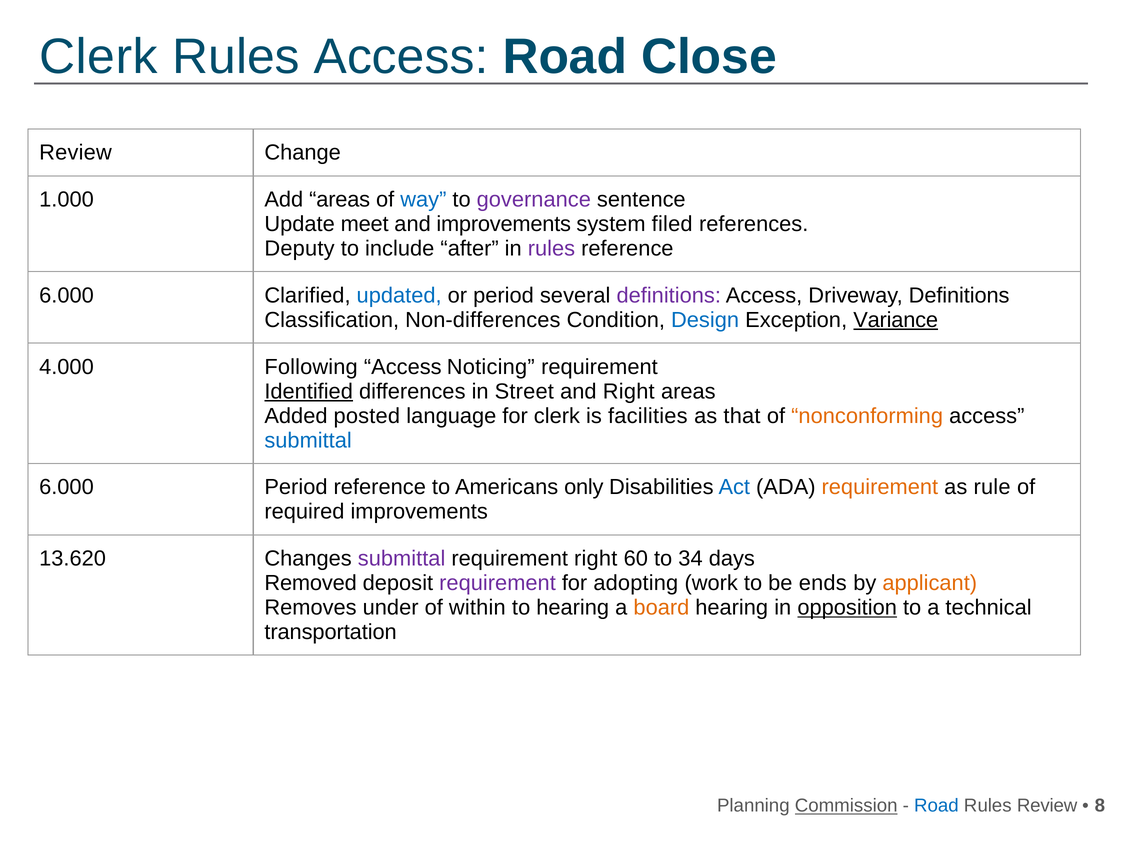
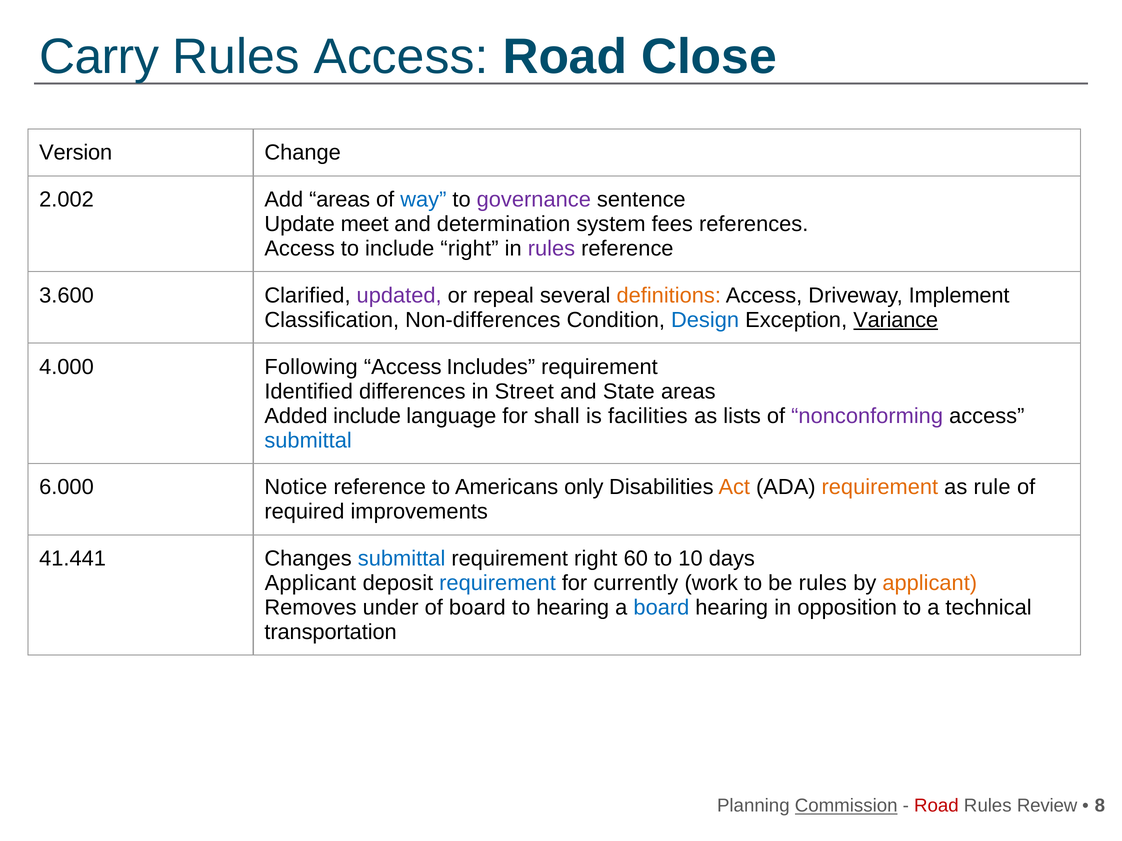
Clerk at (99, 57): Clerk -> Carry
Review at (76, 153): Review -> Version
1.000: 1.000 -> 2.002
and improvements: improvements -> determination
filed: filed -> fees
Deputy at (300, 249): Deputy -> Access
include after: after -> right
6.000 at (66, 296): 6.000 -> 3.600
updated colour: blue -> purple
or period: period -> repeal
definitions at (669, 296) colour: purple -> orange
Driveway Definitions: Definitions -> Implement
Noticing: Noticing -> Includes
Identified underline: present -> none
and Right: Right -> State
Added posted: posted -> include
for clerk: clerk -> shall
that: that -> lists
nonconforming colour: orange -> purple
6.000 Period: Period -> Notice
Act colour: blue -> orange
13.620: 13.620 -> 41.441
submittal at (402, 559) colour: purple -> blue
34: 34 -> 10
Removed at (311, 583): Removed -> Applicant
requirement at (498, 583) colour: purple -> blue
adopting: adopting -> currently
be ends: ends -> rules
of within: within -> board
board at (661, 608) colour: orange -> blue
opposition underline: present -> none
Road at (936, 806) colour: blue -> red
